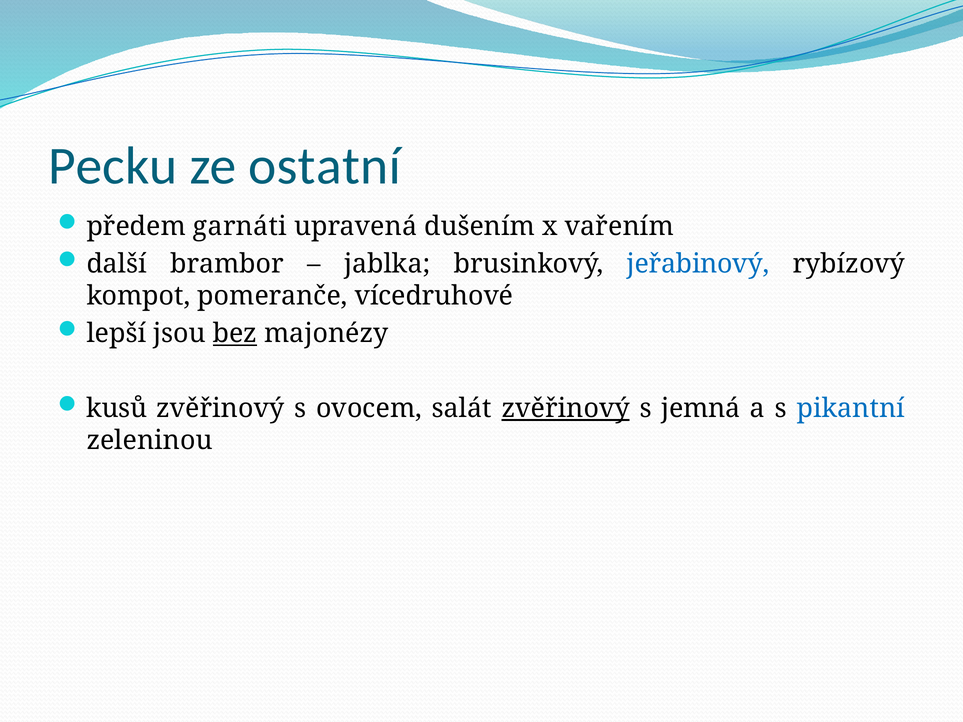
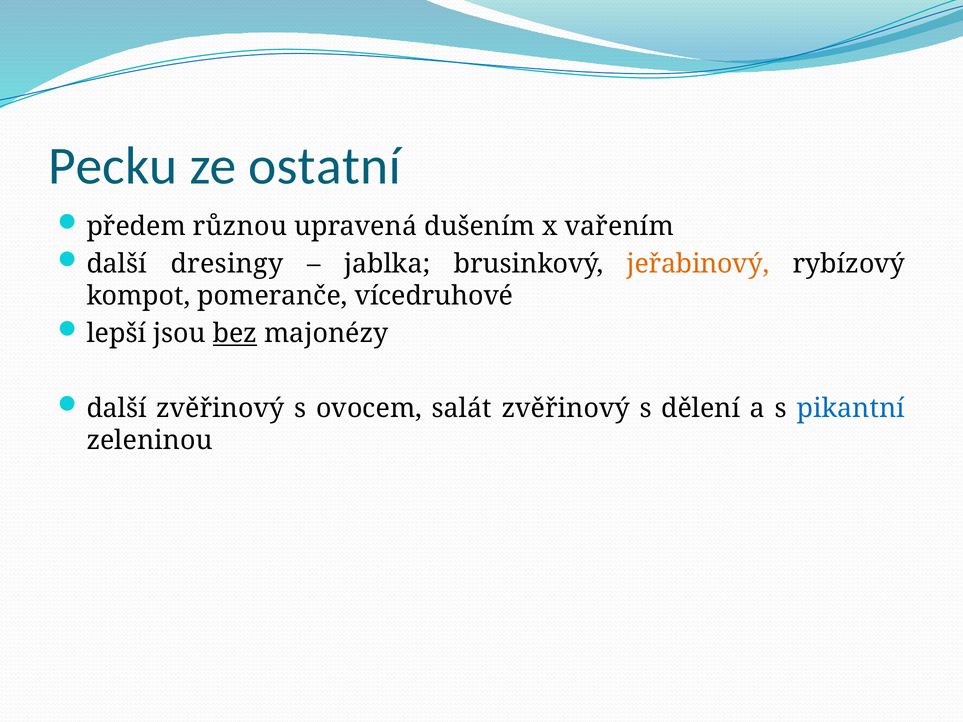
garnáti: garnáti -> různou
brambor: brambor -> dresingy
jeřabinový colour: blue -> orange
kusů at (117, 409): kusů -> další
zvěřinový at (566, 409) underline: present -> none
jemná: jemná -> dělení
